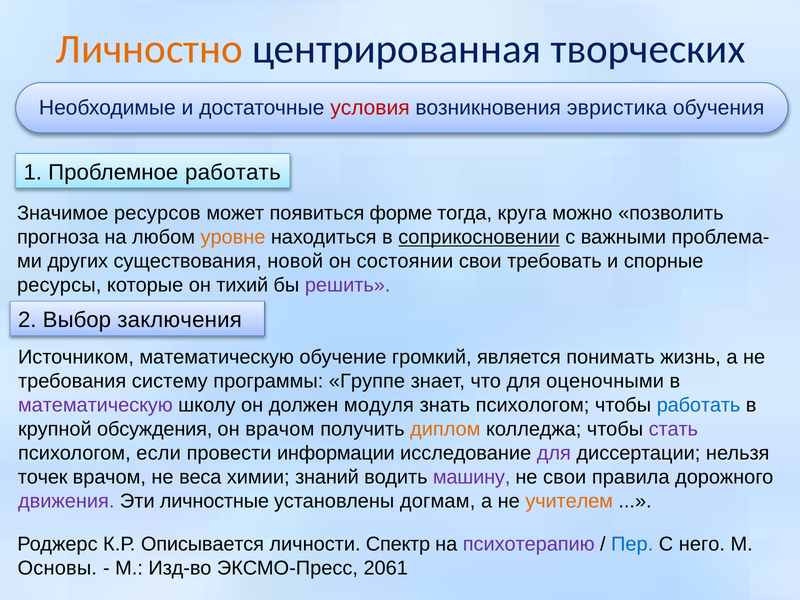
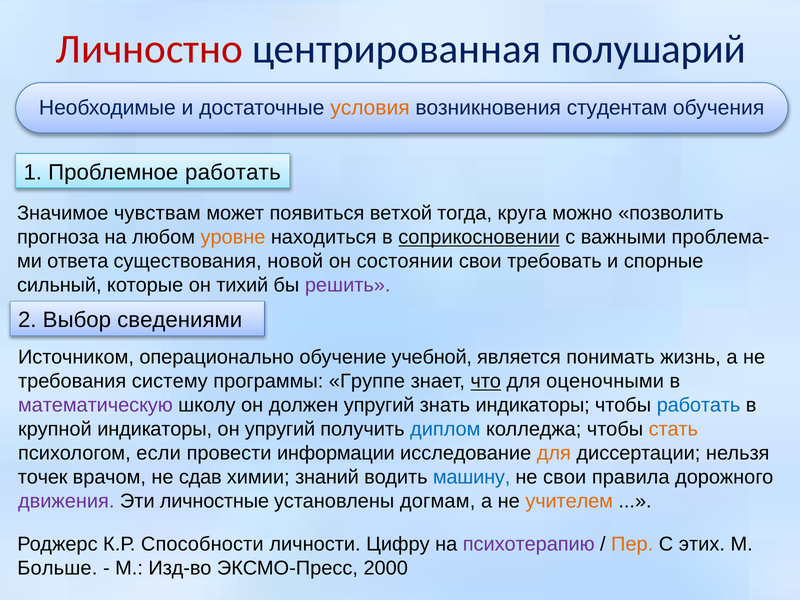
Личностно colour: orange -> red
творческих: творческих -> полушарий
условия colour: red -> orange
эвристика: эвристика -> студентам
ресурсов: ресурсов -> чувствам
форме: форме -> ветхой
других: других -> ответа
ресурсы: ресурсы -> сильный
заключения: заключения -> сведениями
Источником математическую: математическую -> операционально
громкий: громкий -> учебной
что underline: none -> present
должен модуля: модуля -> упругий
знать психологом: психологом -> индикаторы
крупной обсуждения: обсуждения -> индикаторы
он врачом: врачом -> упругий
диплом colour: orange -> blue
стать colour: purple -> orange
для at (554, 453) colour: purple -> orange
веса: веса -> сдав
машину colour: purple -> blue
Описывается: Описывается -> Способности
Спектр: Спектр -> Цифру
Пер colour: blue -> orange
него: него -> этих
Основы: Основы -> Больше
2061: 2061 -> 2000
